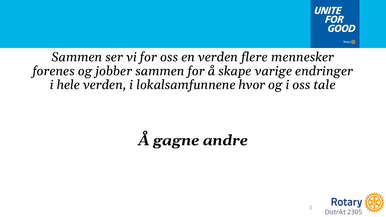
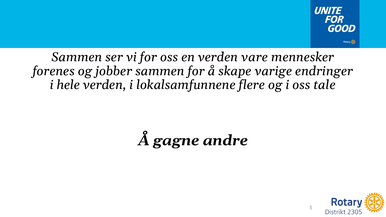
flere: flere -> vare
hvor: hvor -> flere
